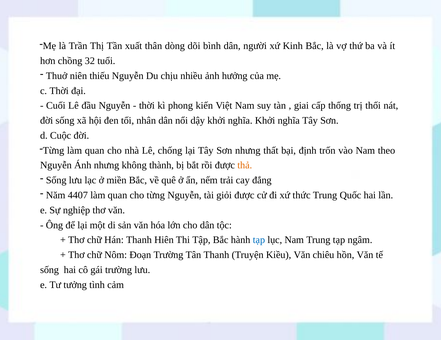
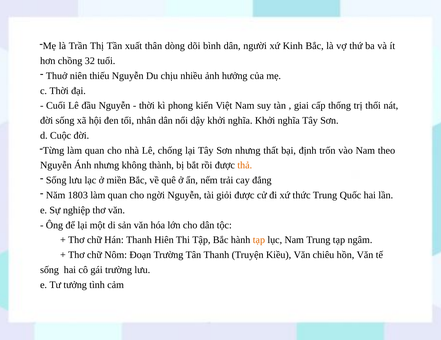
4407: 4407 -> 1803
cho từng: từng -> ngời
tạp at (259, 241) colour: blue -> orange
